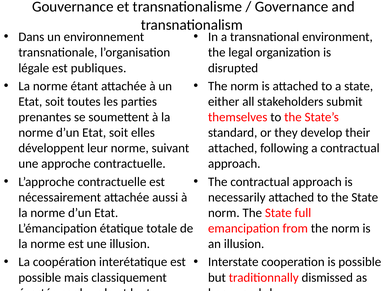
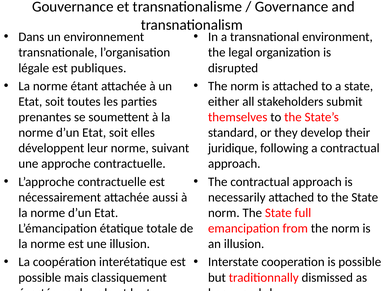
attached at (233, 148): attached -> juridique
